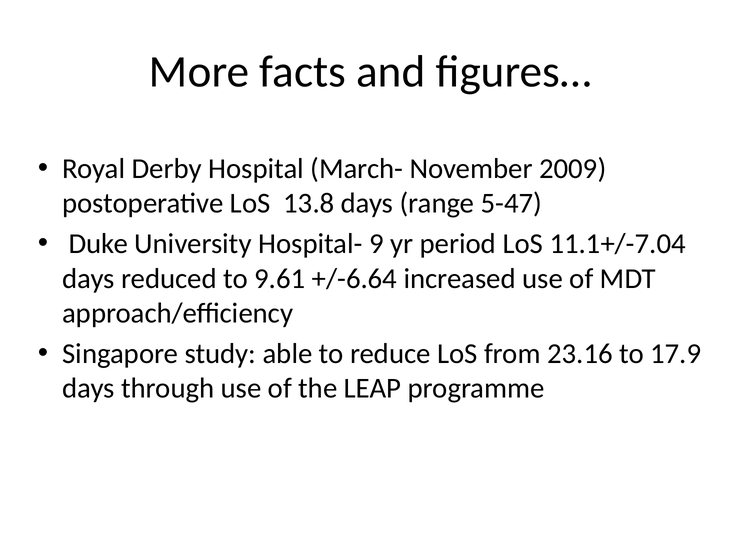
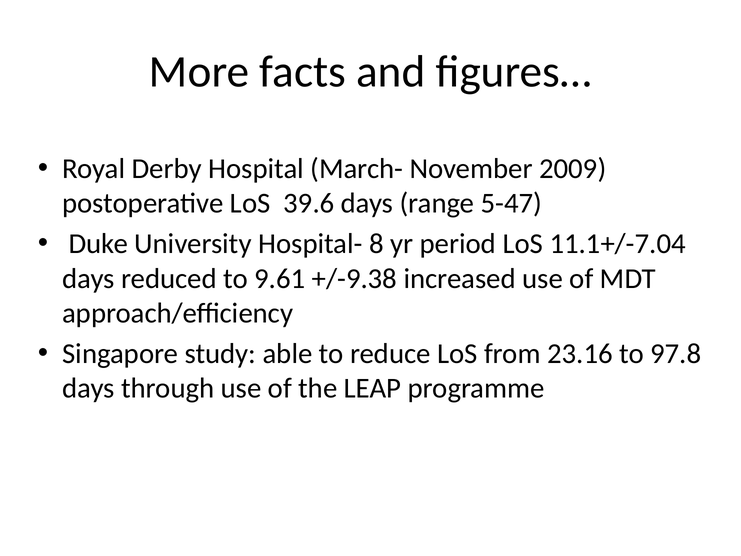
13.8: 13.8 -> 39.6
9: 9 -> 8
+/-6.64: +/-6.64 -> +/-9.38
17.9: 17.9 -> 97.8
